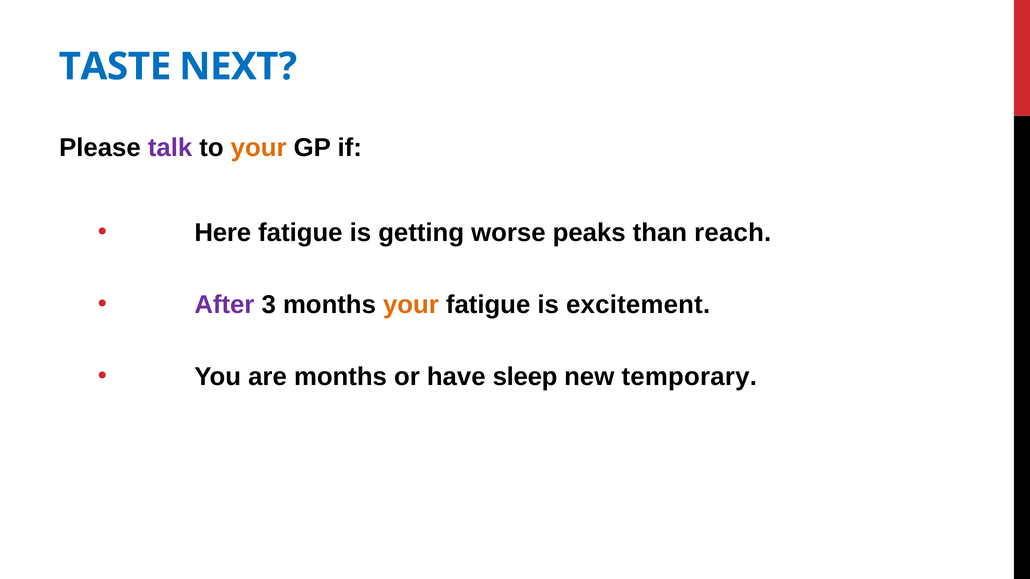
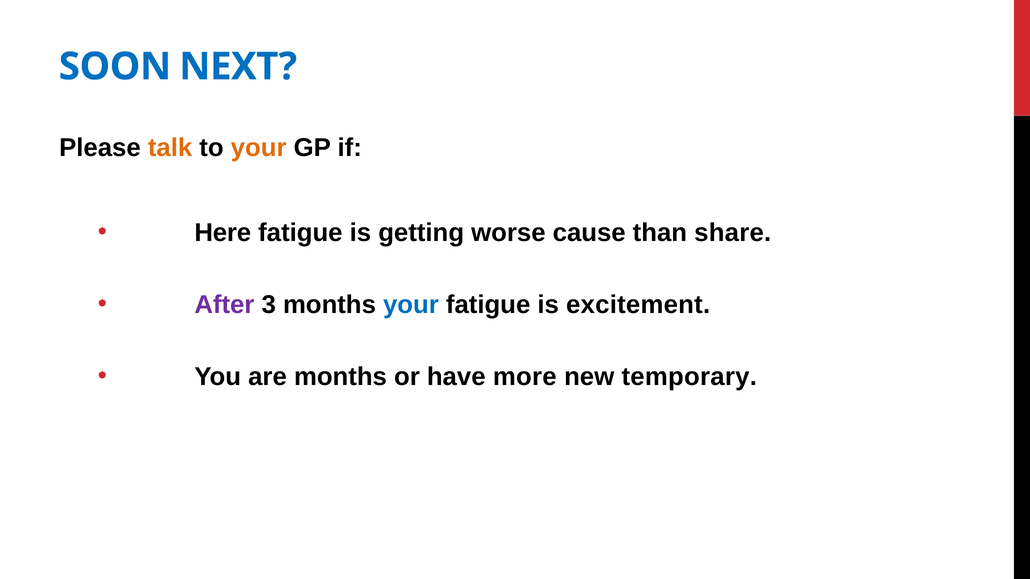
TASTE: TASTE -> SOON
talk colour: purple -> orange
peaks: peaks -> cause
reach: reach -> share
your at (411, 305) colour: orange -> blue
sleep: sleep -> more
